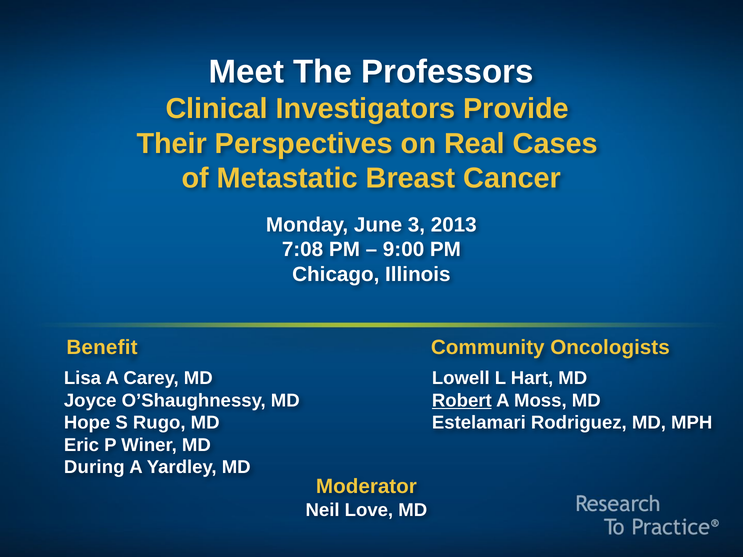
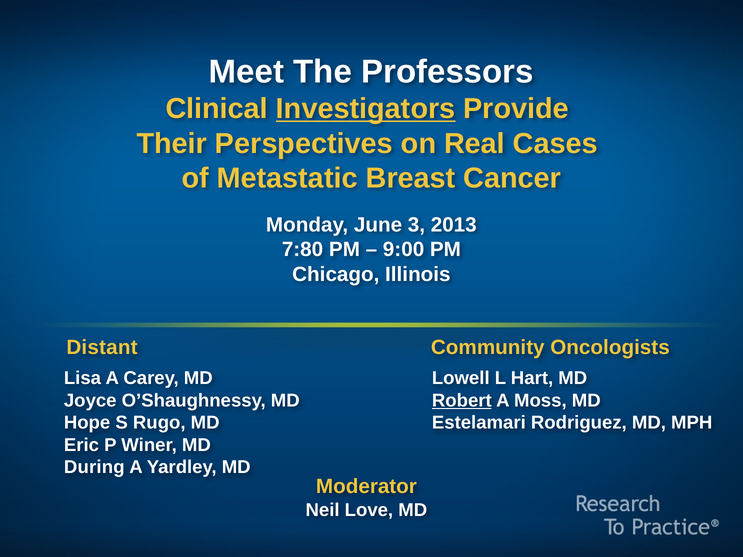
Investigators underline: none -> present
7:08: 7:08 -> 7:80
Benefit: Benefit -> Distant
